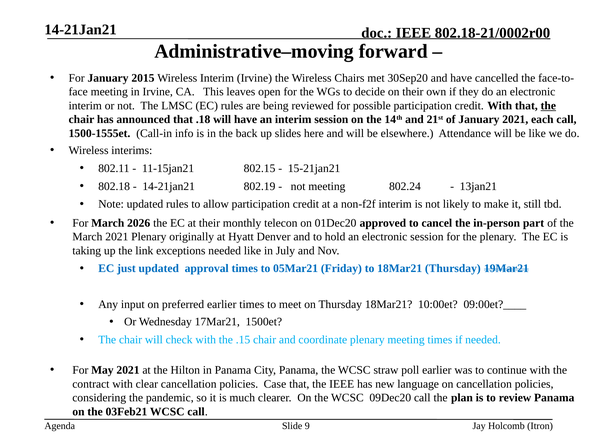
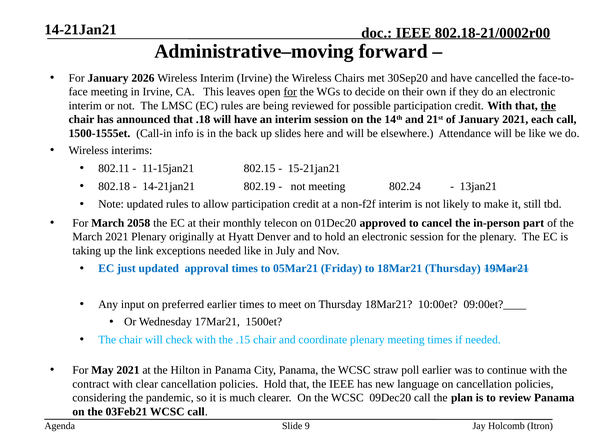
2015: 2015 -> 2026
for at (290, 92) underline: none -> present
2026: 2026 -> 2058
policies Case: Case -> Hold
